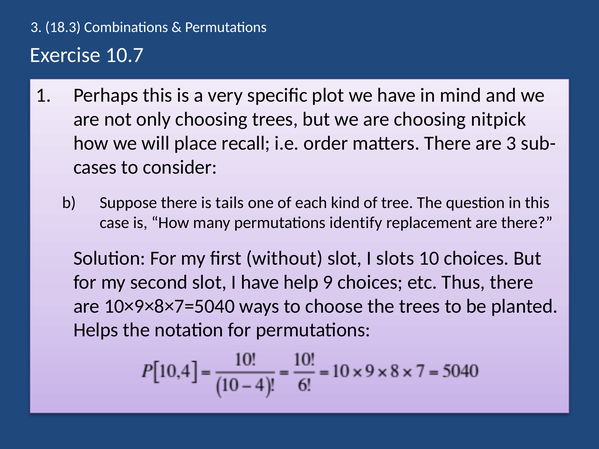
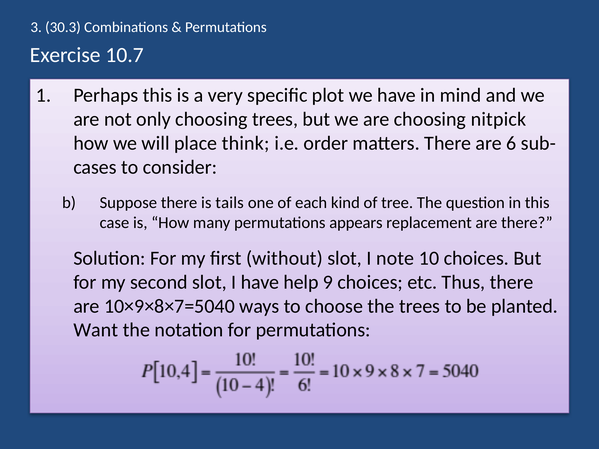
18.3: 18.3 -> 30.3
recall: recall -> think
are 3: 3 -> 6
identify: identify -> appears
slots: slots -> note
Helps: Helps -> Want
